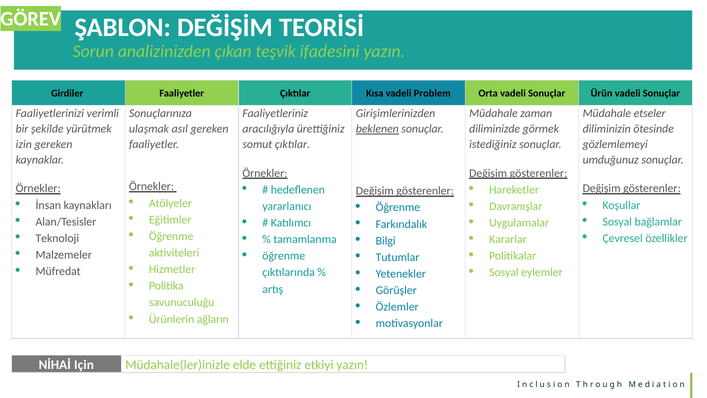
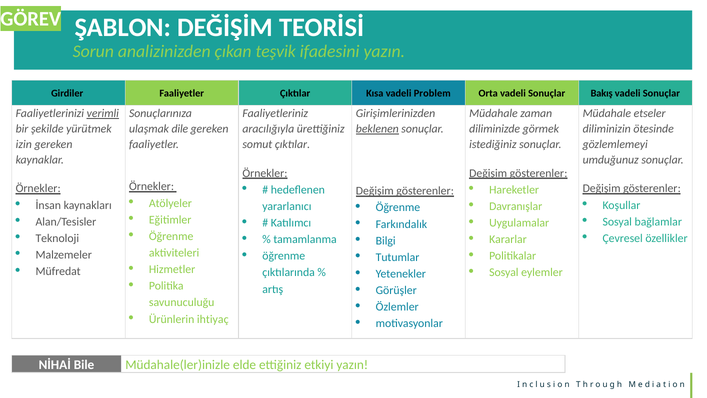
Ürün: Ürün -> Bakış
verimli underline: none -> present
asıl: asıl -> dile
ağların: ağların -> ihtiyaç
Için: Için -> Bile
